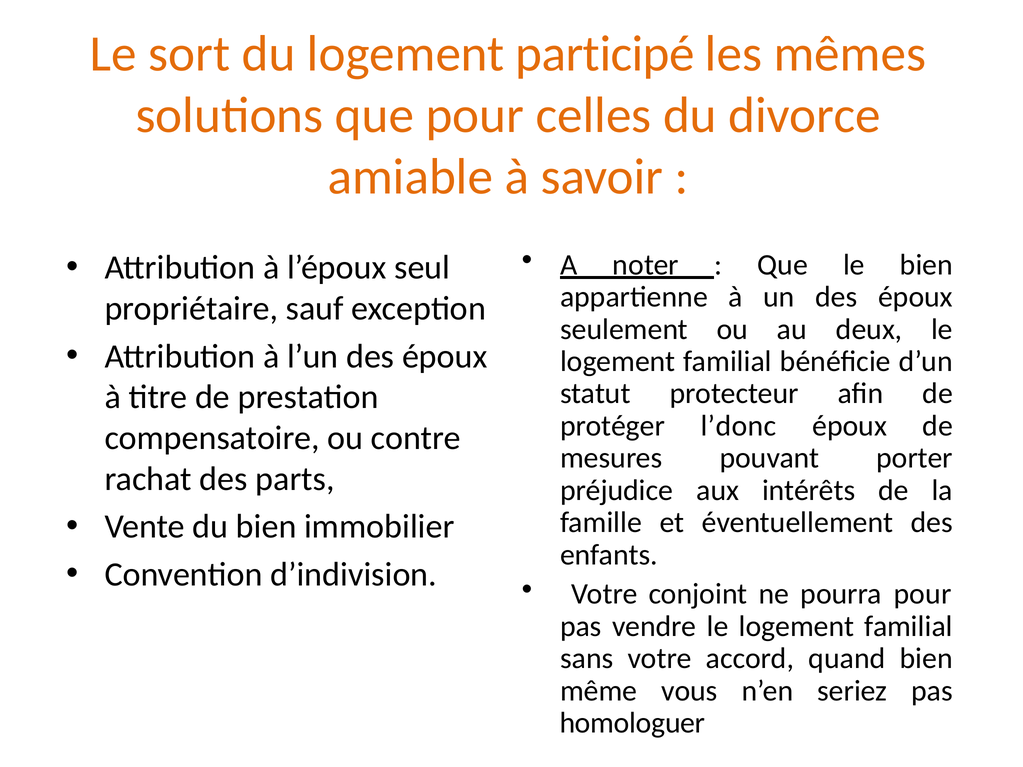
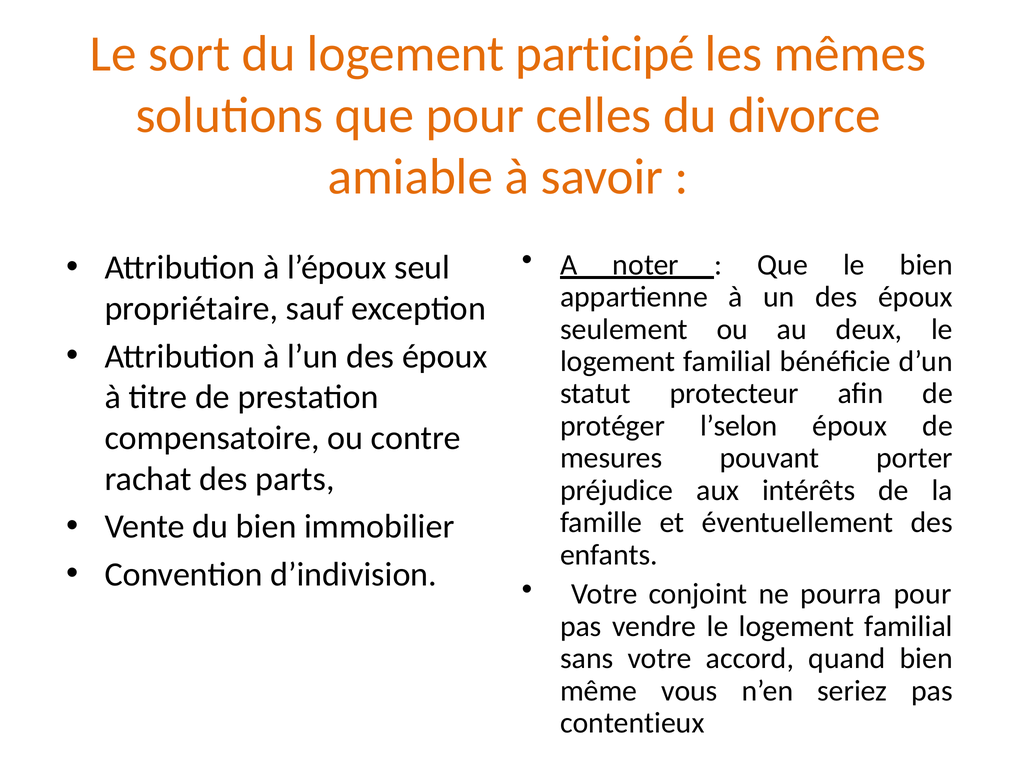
l’donc: l’donc -> l’selon
homologuer: homologuer -> contentieux
